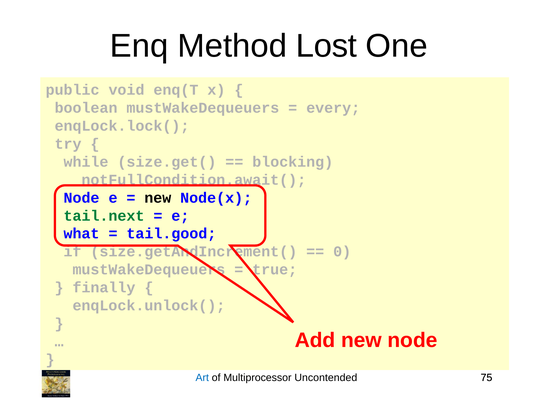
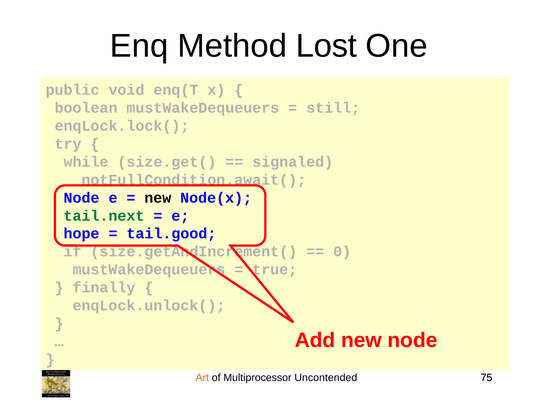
every: every -> still
blocking: blocking -> signaled
what: what -> hope
Art colour: blue -> orange
